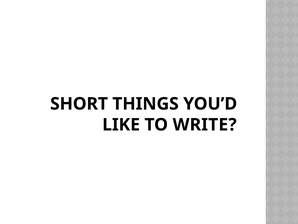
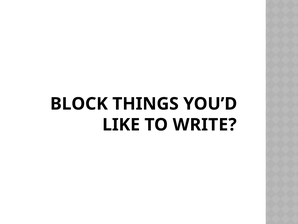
SHORT: SHORT -> BLOCK
